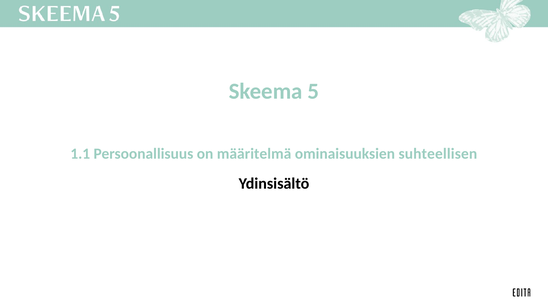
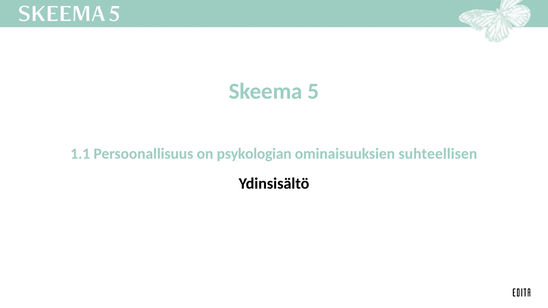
määritelmä: määritelmä -> psykologian
